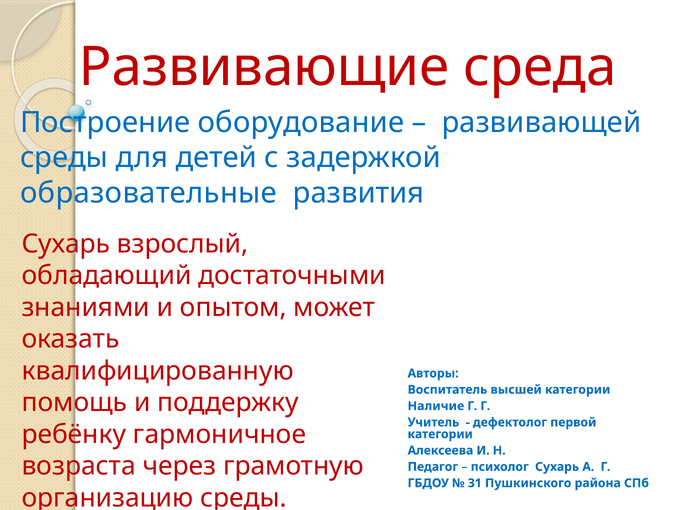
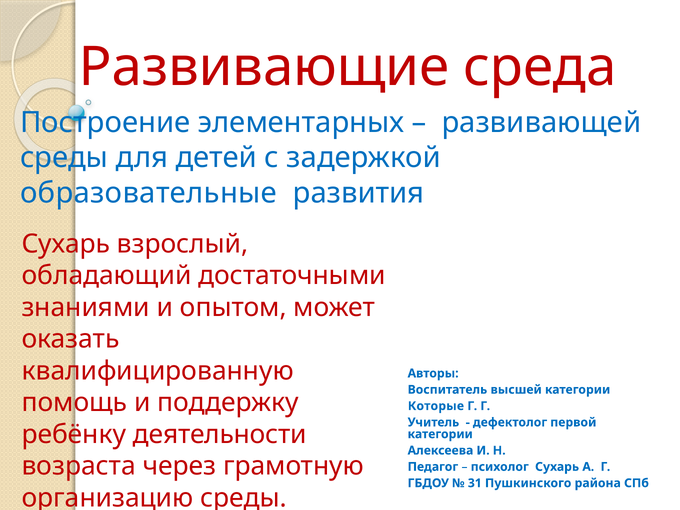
оборудование: оборудование -> элементарных
Наличие: Наличие -> Которые
гармоничное: гармоничное -> деятельности
